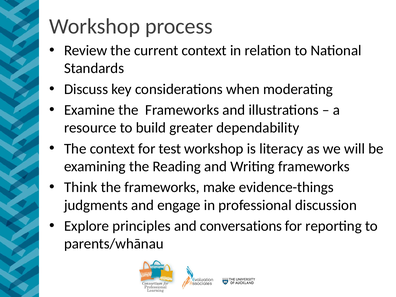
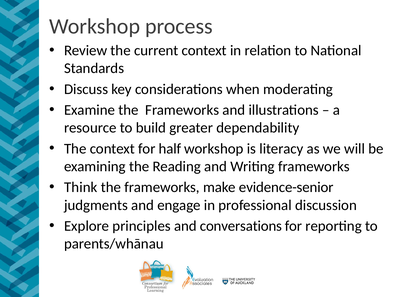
test: test -> half
evidence-things: evidence-things -> evidence-senior
